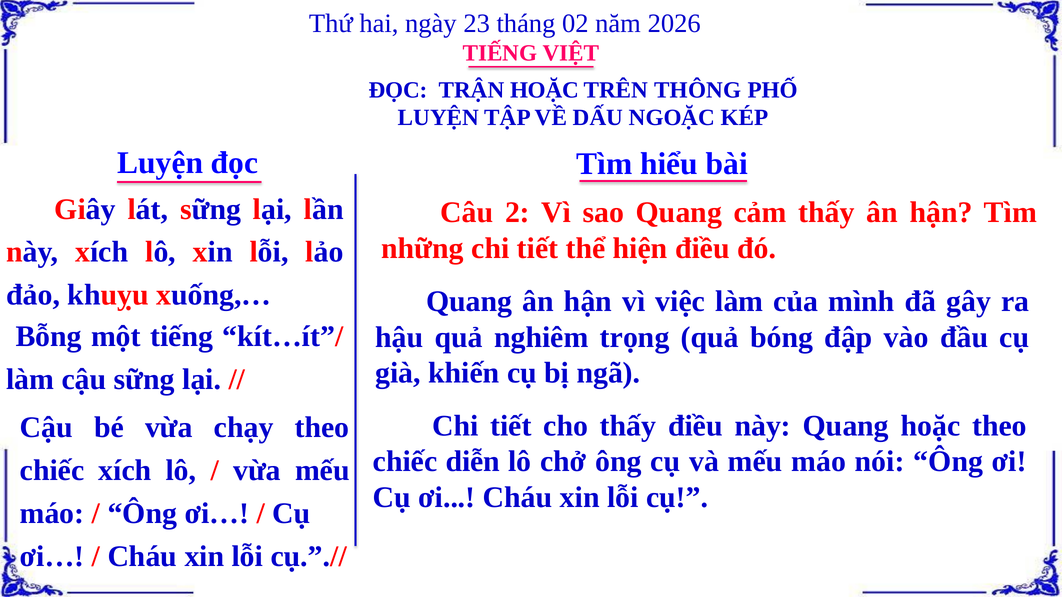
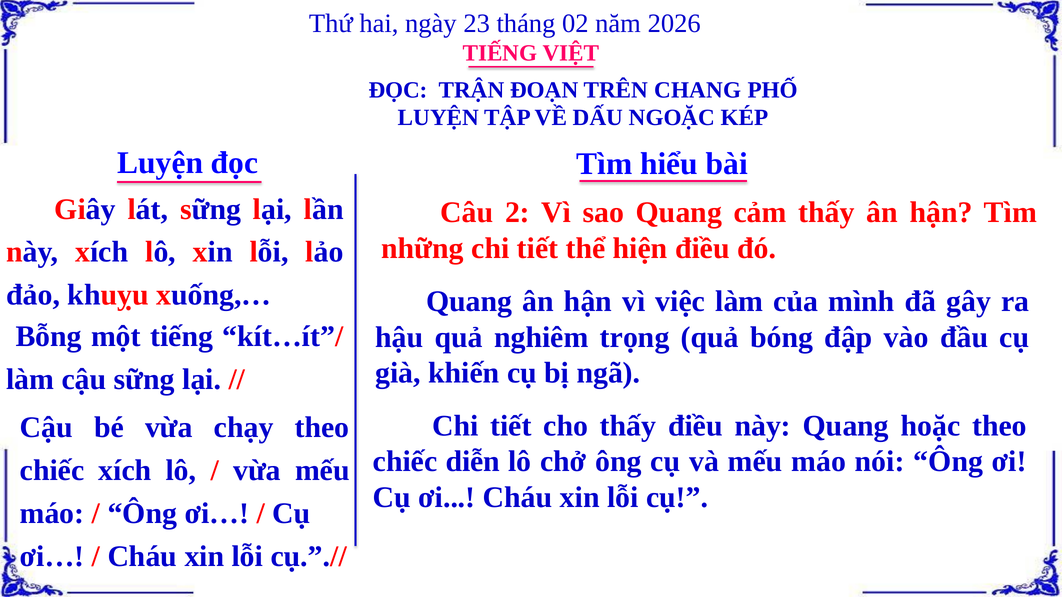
TRẬN HOẶC: HOẶC -> ĐOẠN
THÔNG: THÔNG -> CHANG
